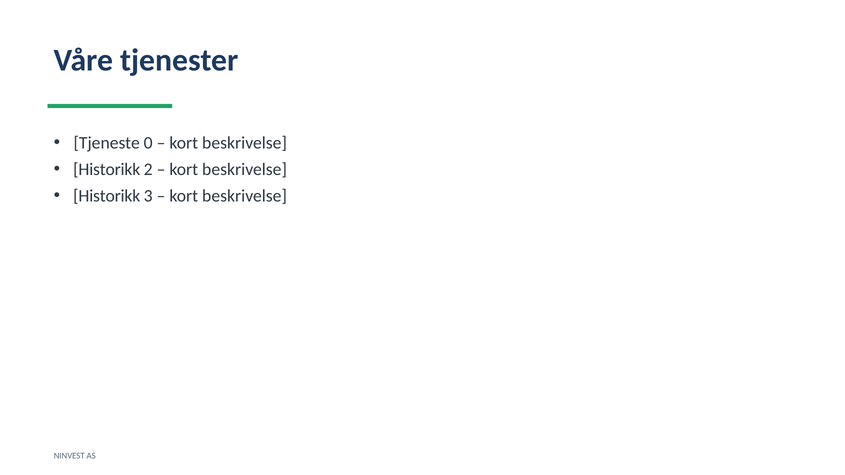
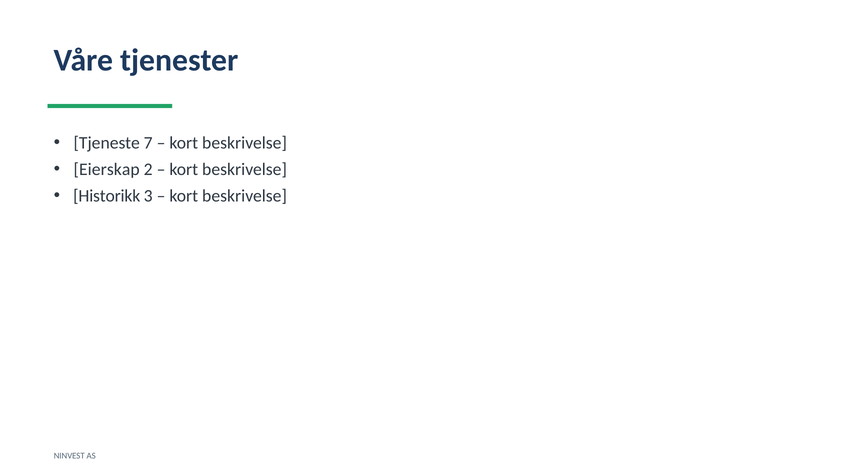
0: 0 -> 7
Historikk at (107, 170): Historikk -> Eierskap
